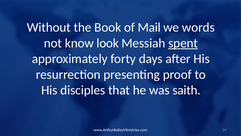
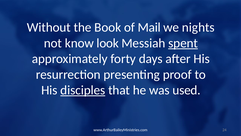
words: words -> nights
disciples underline: none -> present
saith: saith -> used
